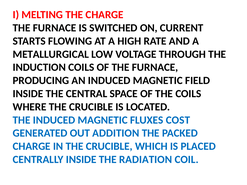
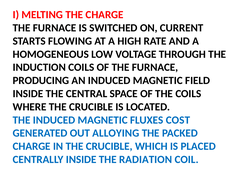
METALLURGICAL: METALLURGICAL -> HOMOGENEOUS
ADDITION: ADDITION -> ALLOYING
